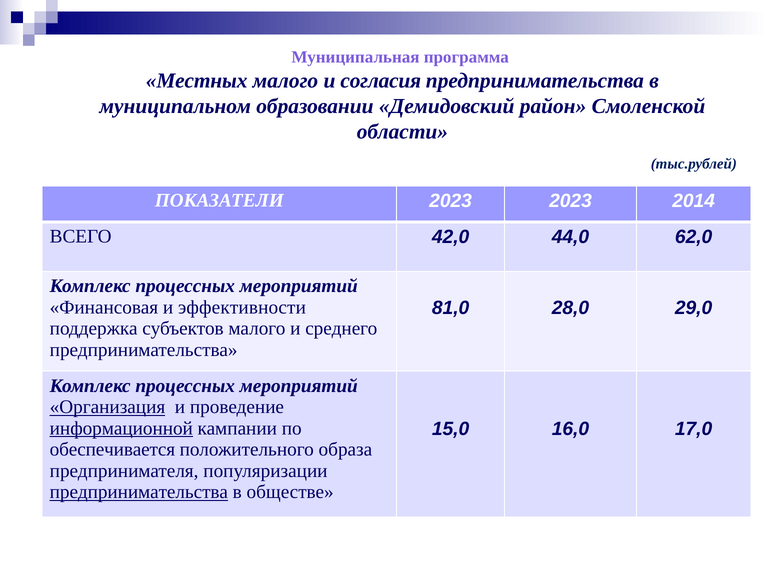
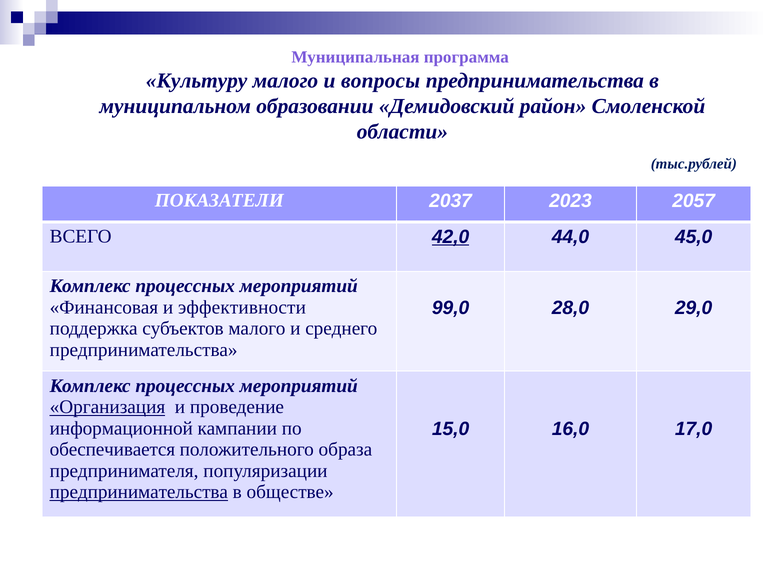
Местных: Местных -> Культуру
согласия: согласия -> вопросы
ПОКАЗАТЕЛИ 2023: 2023 -> 2037
2014: 2014 -> 2057
42,0 underline: none -> present
62,0: 62,0 -> 45,0
81,0: 81,0 -> 99,0
информационной underline: present -> none
